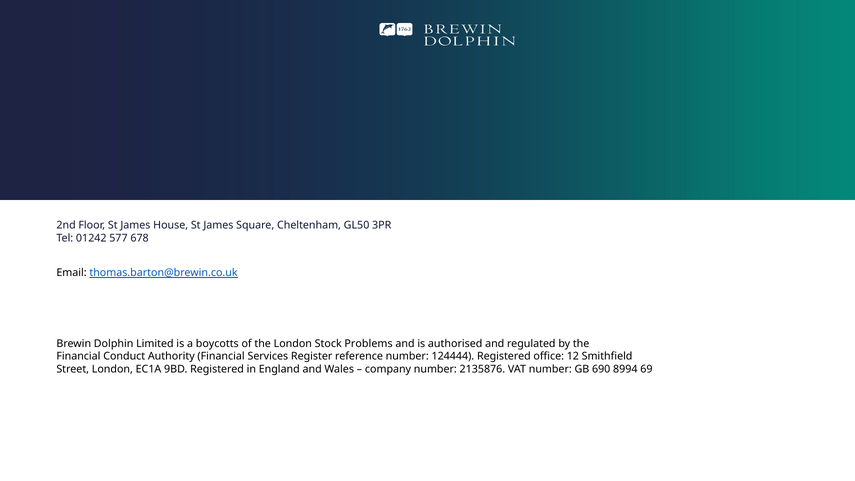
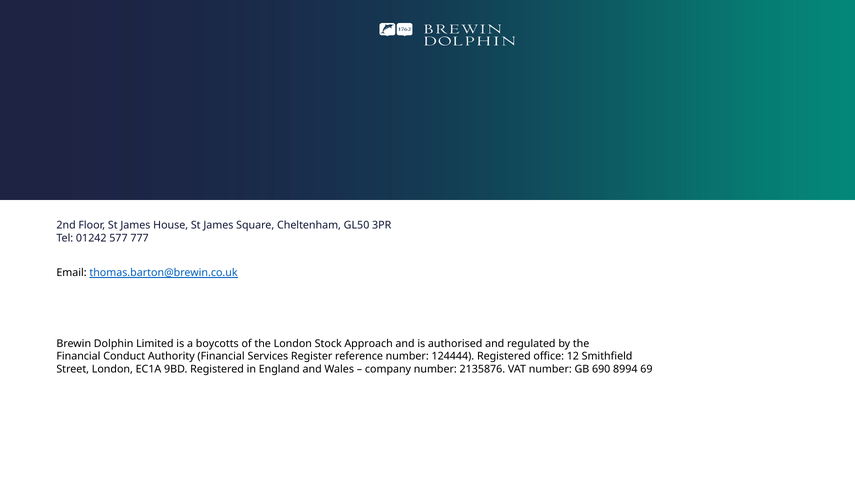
678: 678 -> 777
Problems: Problems -> Approach
